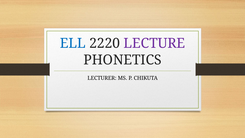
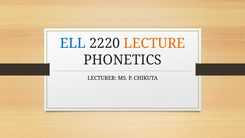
LECTURE colour: purple -> orange
